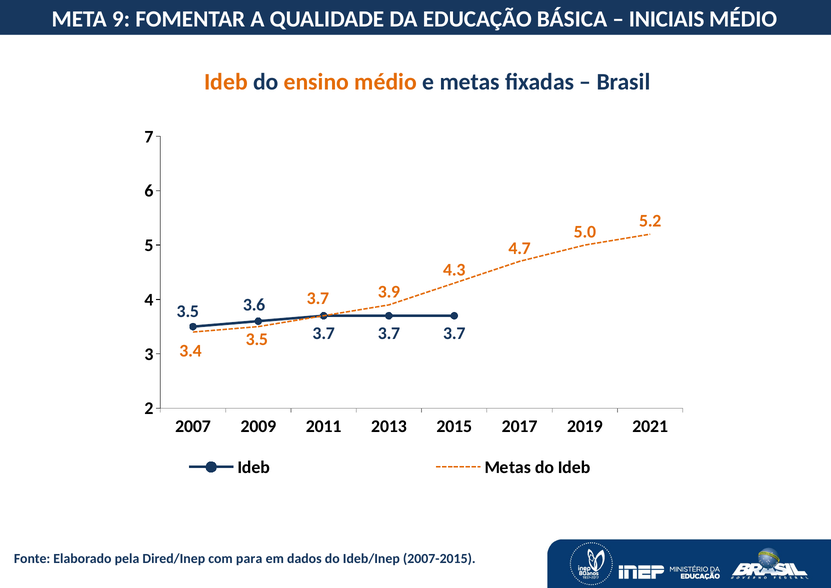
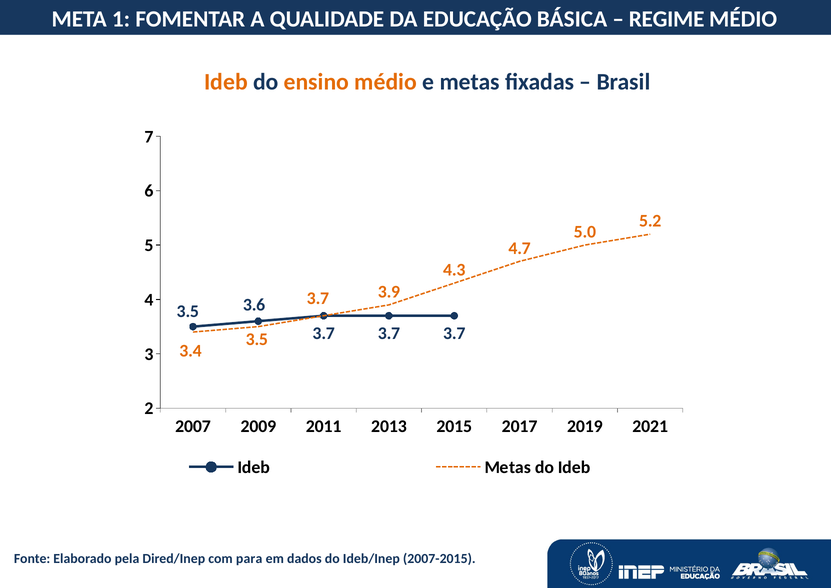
9: 9 -> 1
INICIAIS: INICIAIS -> REGIME
